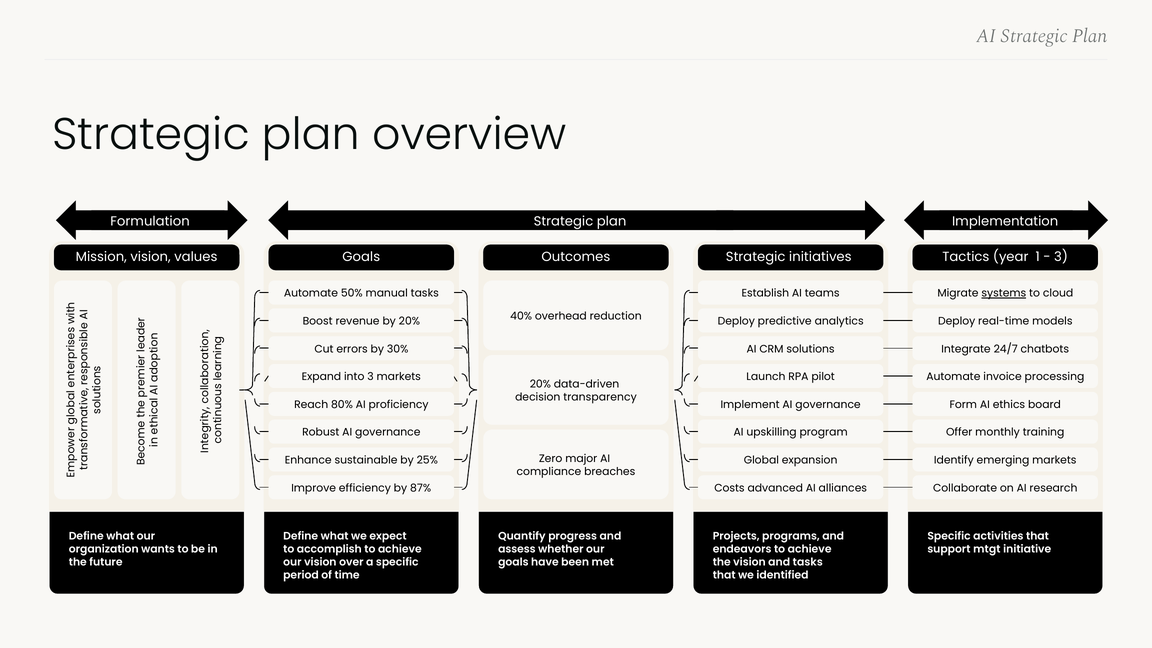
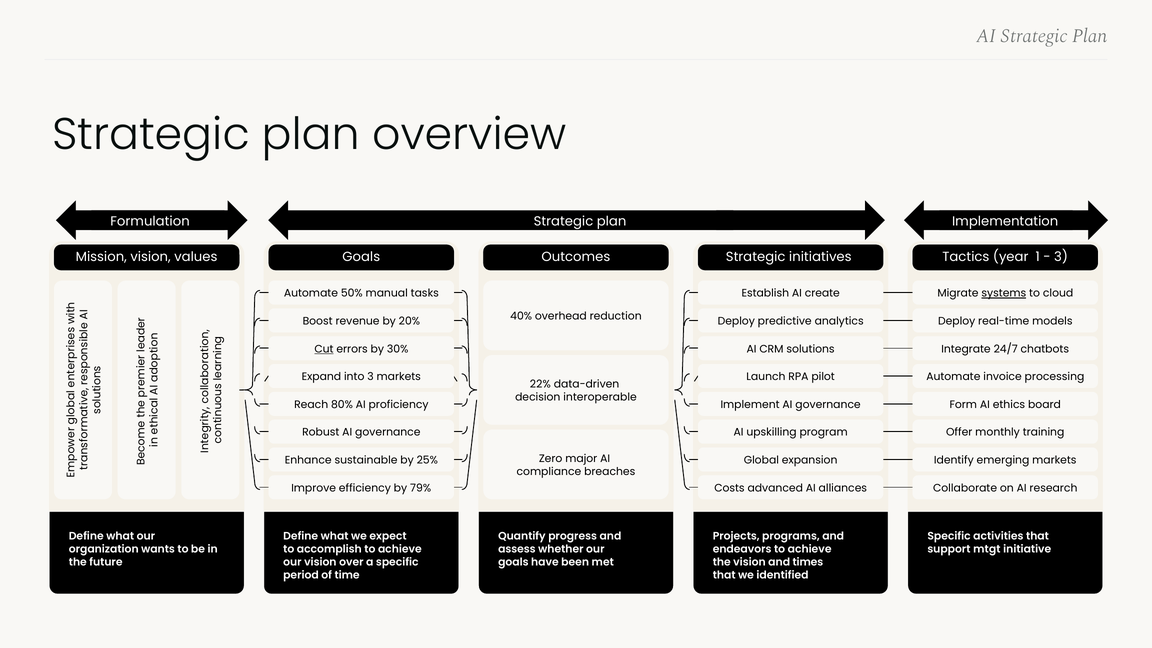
teams: teams -> create
Cut underline: none -> present
20% at (540, 384): 20% -> 22%
transparency: transparency -> interoperable
87%: 87% -> 79%
and tasks: tasks -> times
